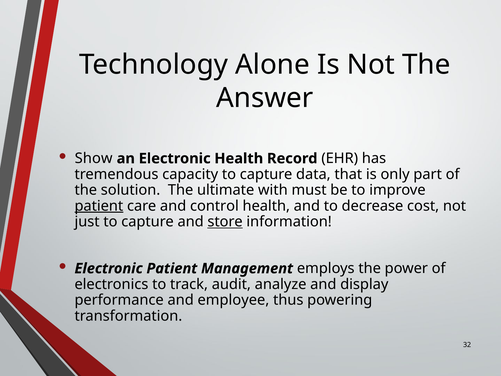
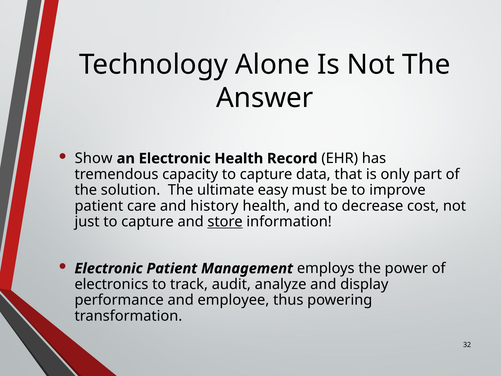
with: with -> easy
patient at (99, 206) underline: present -> none
control: control -> history
